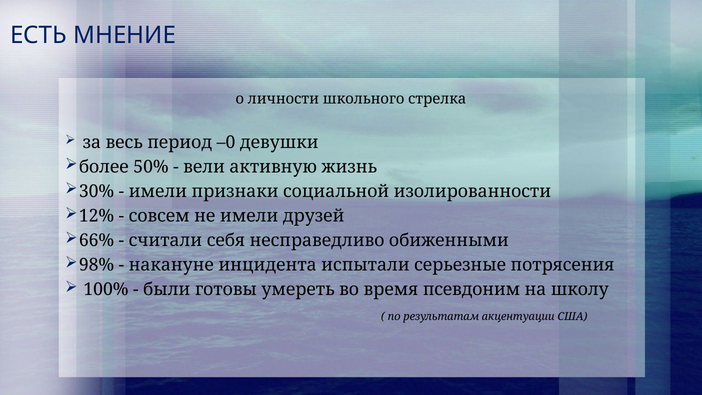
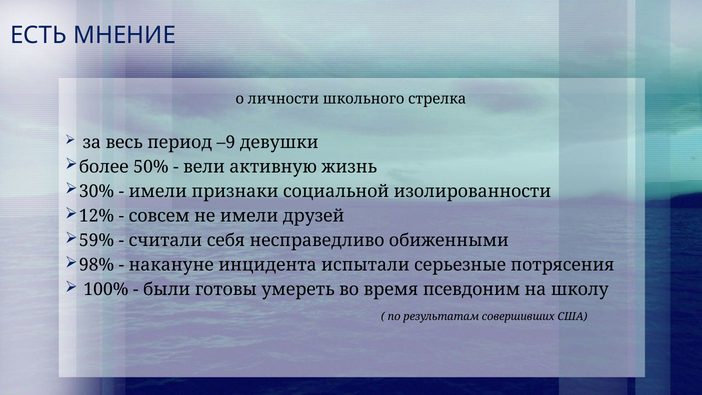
–0: –0 -> –9
66%: 66% -> 59%
акцентуации: акцентуации -> совершивших
